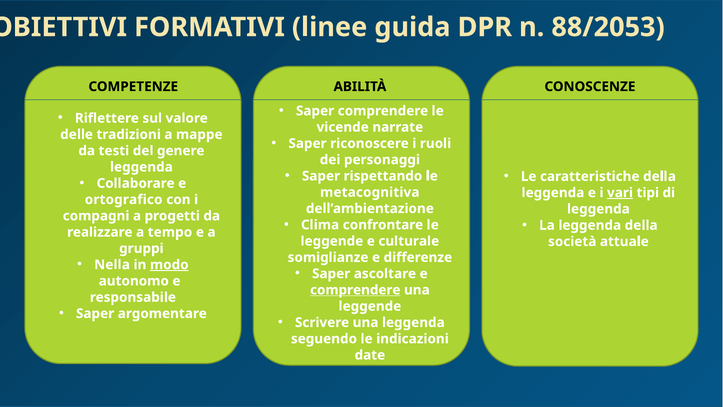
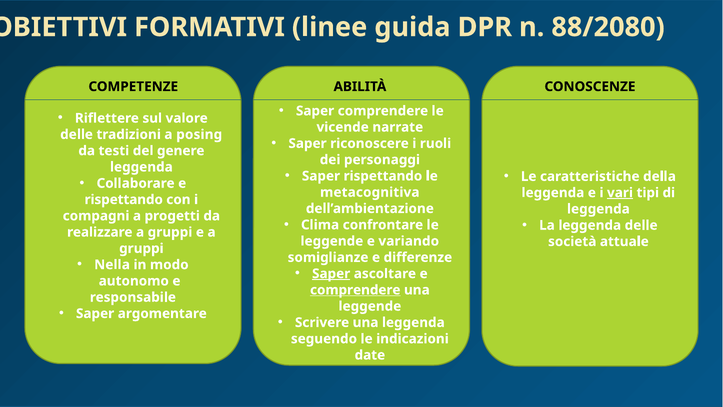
88/2053: 88/2053 -> 88/2080
mappe: mappe -> posing
ortografico at (124, 199): ortografico -> rispettando
leggenda della: della -> delle
realizzare a tempo: tempo -> gruppi
culturale: culturale -> variando
modo underline: present -> none
Saper at (331, 273) underline: none -> present
